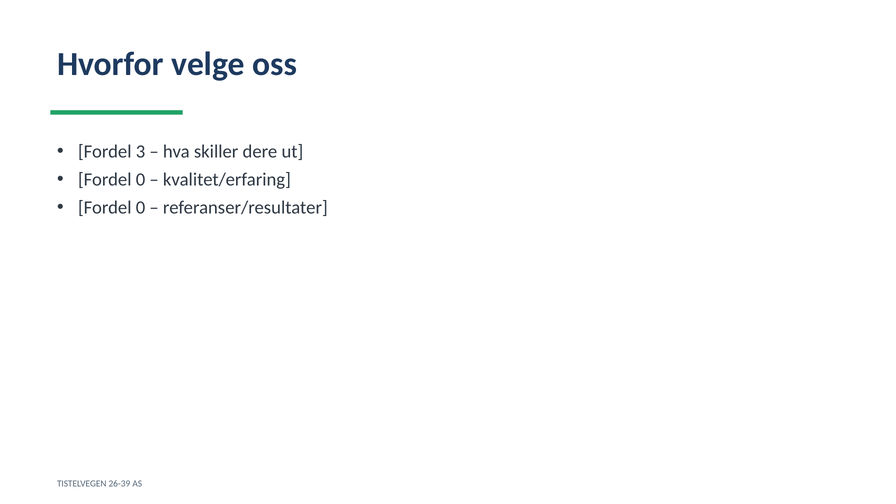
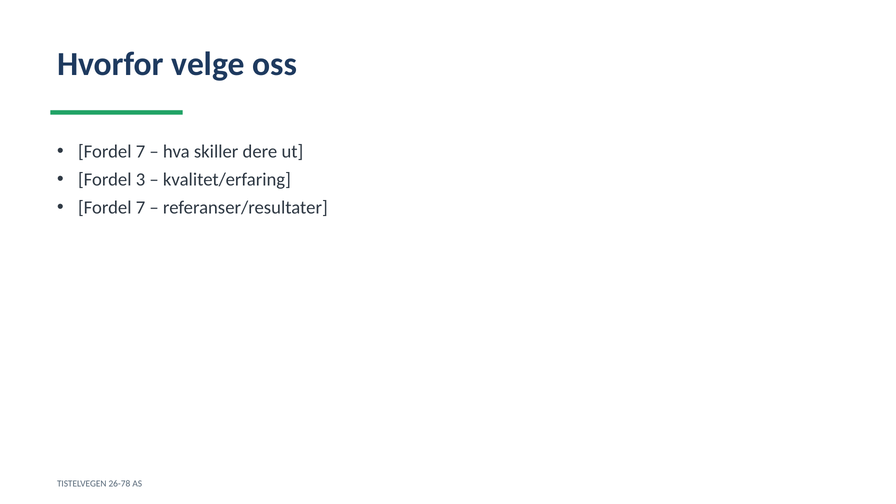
3 at (141, 152): 3 -> 7
0 at (141, 180): 0 -> 3
0 at (141, 208): 0 -> 7
26-39: 26-39 -> 26-78
